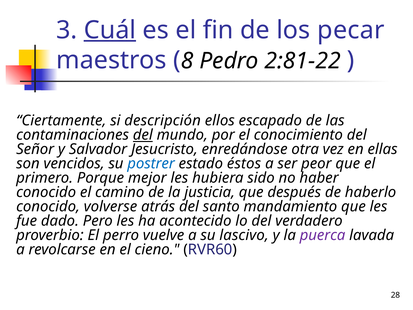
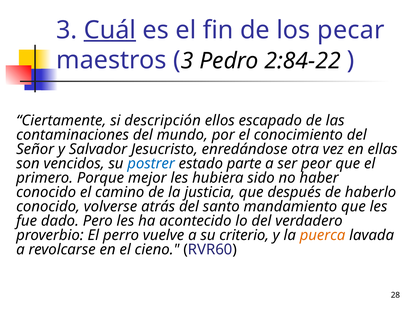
8 at (187, 61): 8 -> 3
2:81-22: 2:81-22 -> 2:84-22
del at (143, 135) underline: present -> none
éstos: éstos -> parte
lascivo: lascivo -> criterio
puerca colour: purple -> orange
